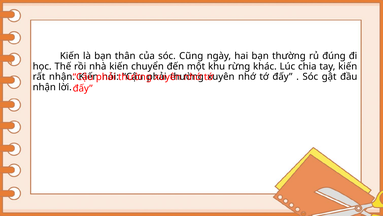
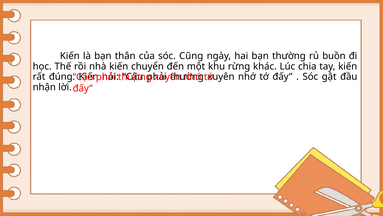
đúng: đúng -> buồn
rất nhận: nhận -> đúng
